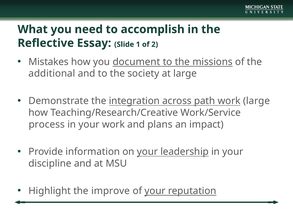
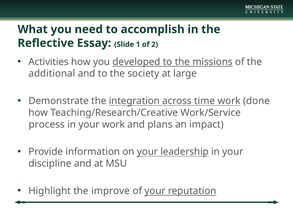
Mistakes: Mistakes -> Activities
document: document -> developed
path: path -> time
work large: large -> done
